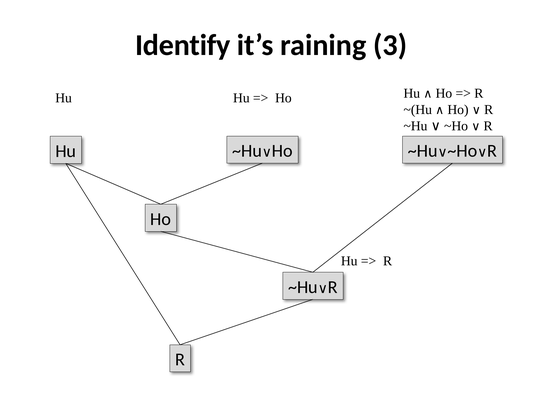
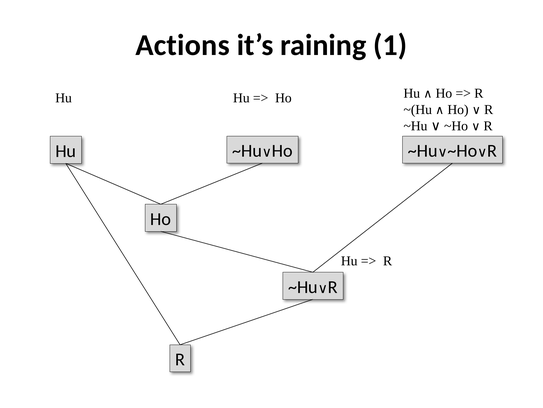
Identify: Identify -> Actions
3: 3 -> 1
